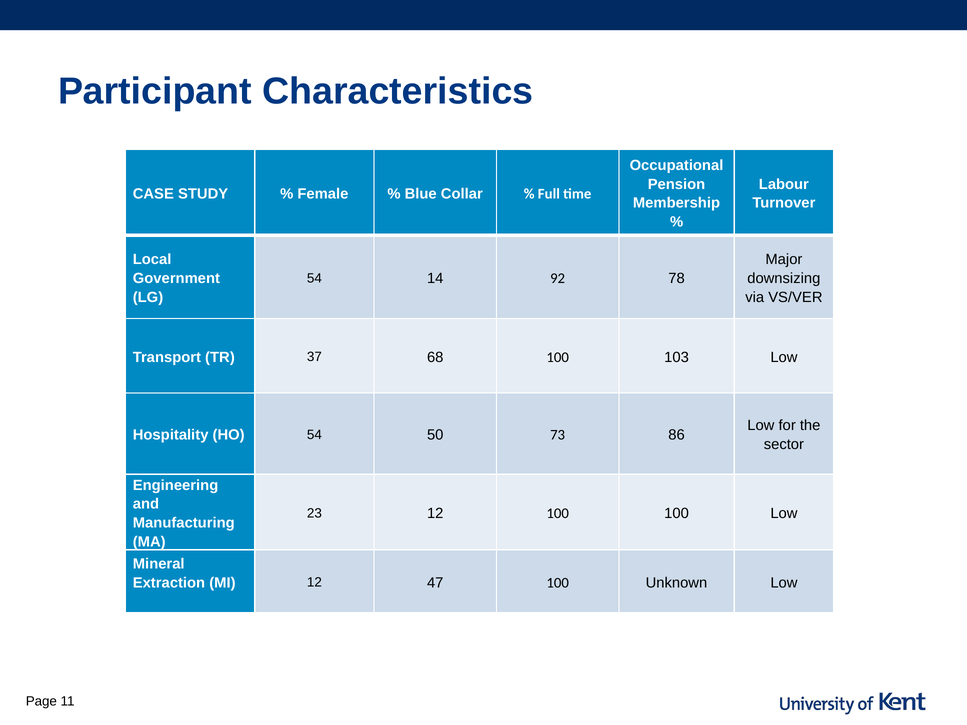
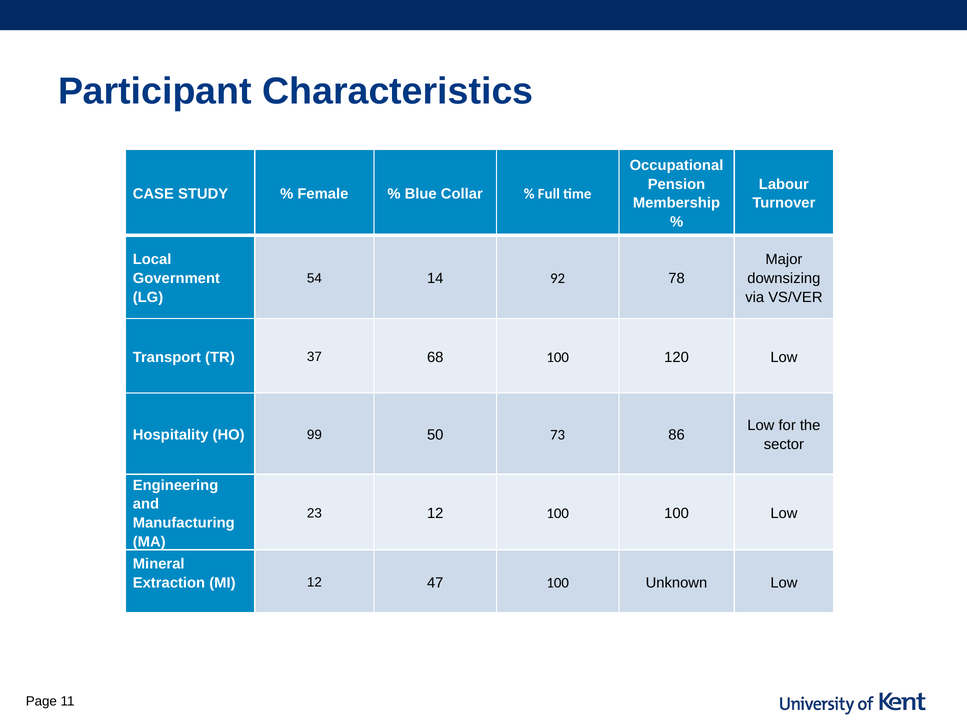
103: 103 -> 120
HO 54: 54 -> 99
